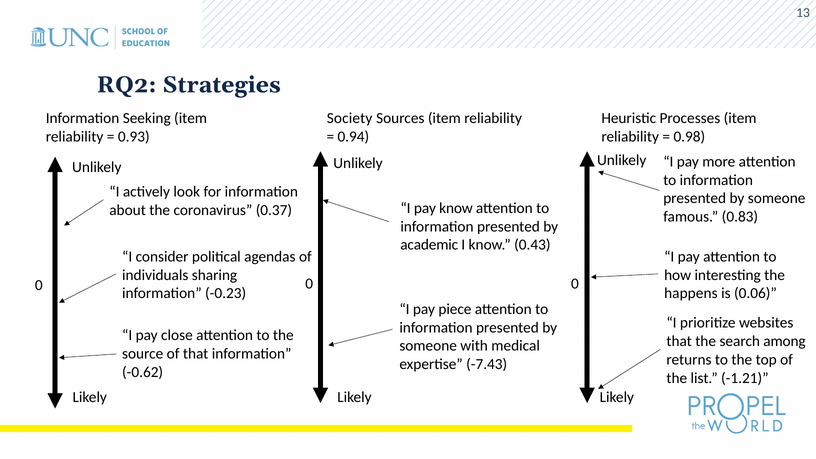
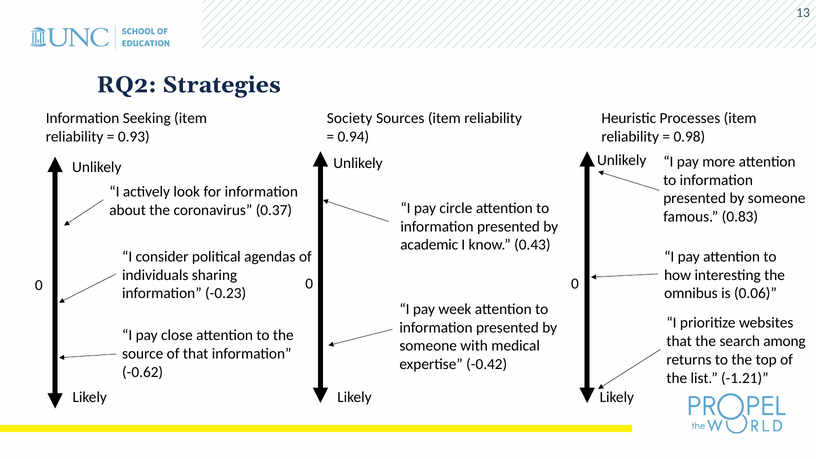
pay know: know -> circle
happens: happens -> omnibus
piece: piece -> week
-7.43: -7.43 -> -0.42
